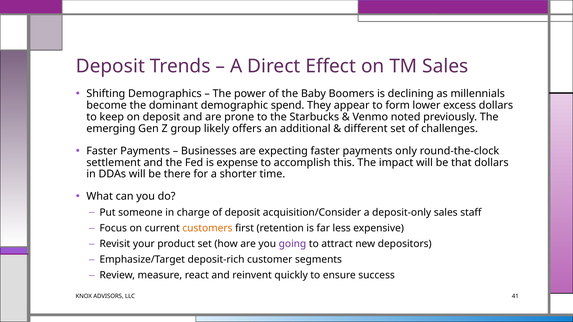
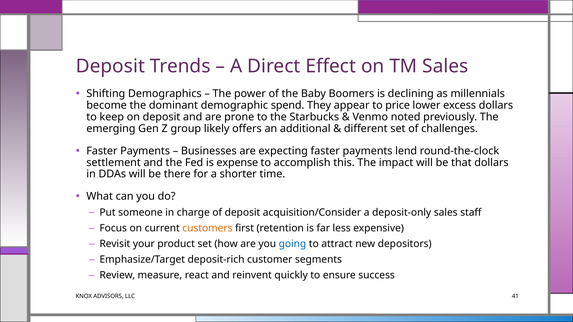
form: form -> price
only: only -> lend
going colour: purple -> blue
